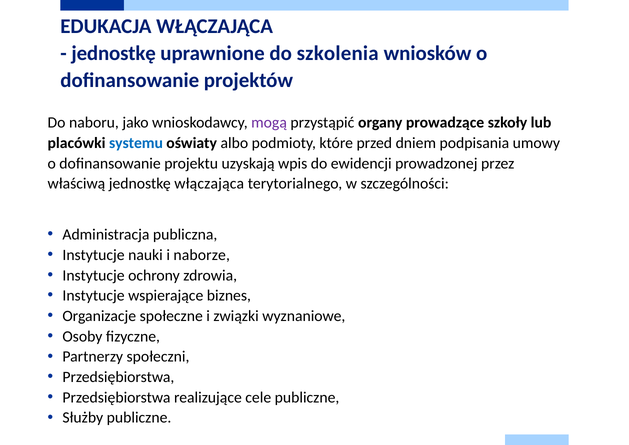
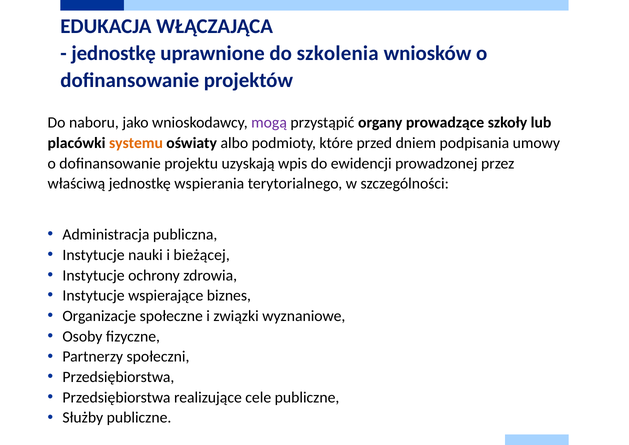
systemu colour: blue -> orange
jednostkę włączająca: włączająca -> wspierania
naborze: naborze -> bieżącej
